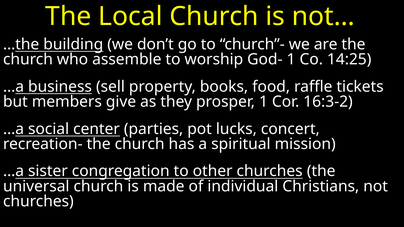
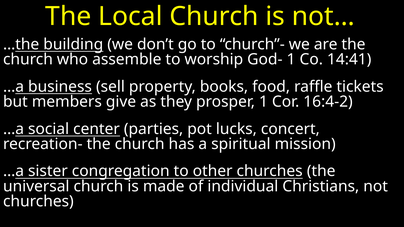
14:25: 14:25 -> 14:41
16:3-2: 16:3-2 -> 16:4-2
